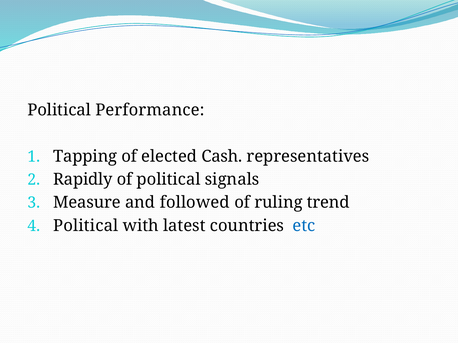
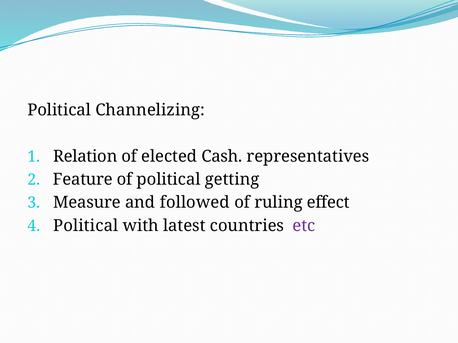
Performance: Performance -> Channelizing
Tapping: Tapping -> Relation
Rapidly: Rapidly -> Feature
signals: signals -> getting
trend: trend -> effect
etc colour: blue -> purple
